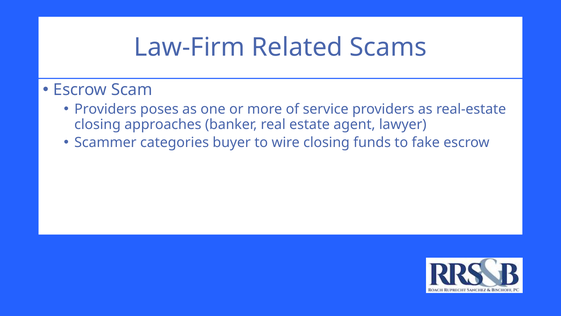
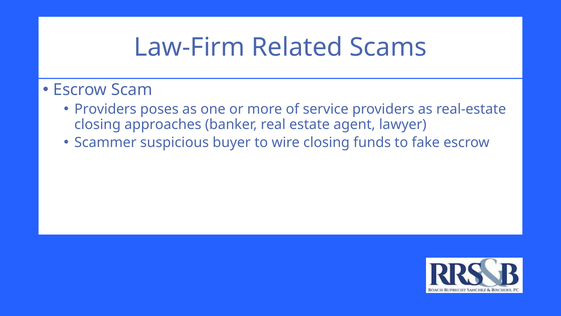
categories: categories -> suspicious
